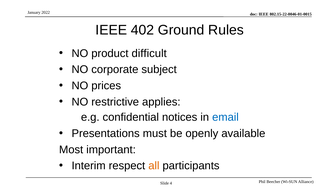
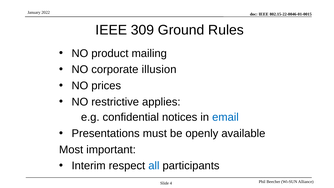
402: 402 -> 309
difficult: difficult -> mailing
subject: subject -> illusion
all colour: orange -> blue
